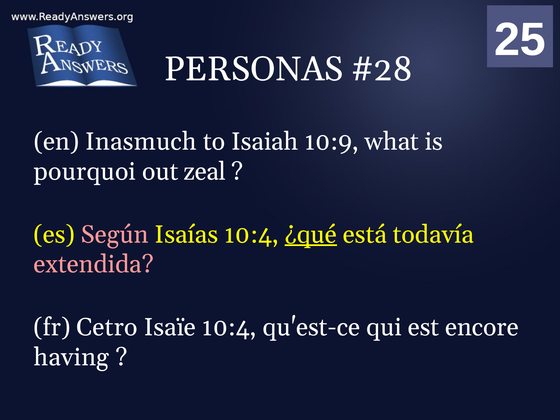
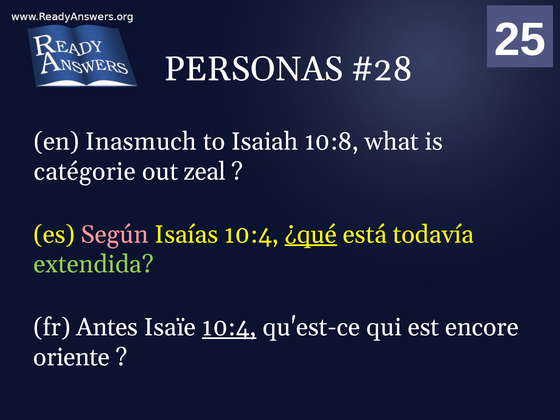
10:9: 10:9 -> 10:8
pourquoi: pourquoi -> catégorie
extendida colour: pink -> light green
Cetro: Cetro -> Antes
10:4 at (229, 327) underline: none -> present
having: having -> oriente
